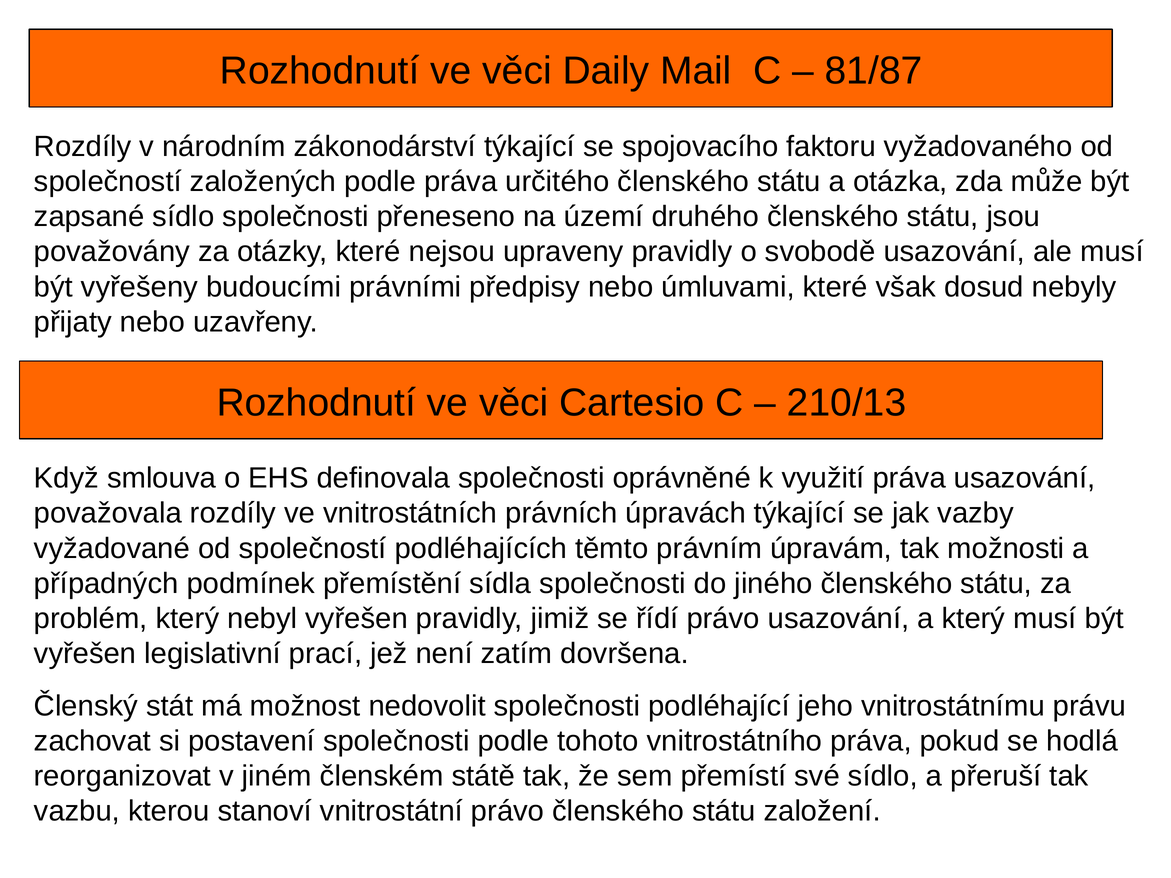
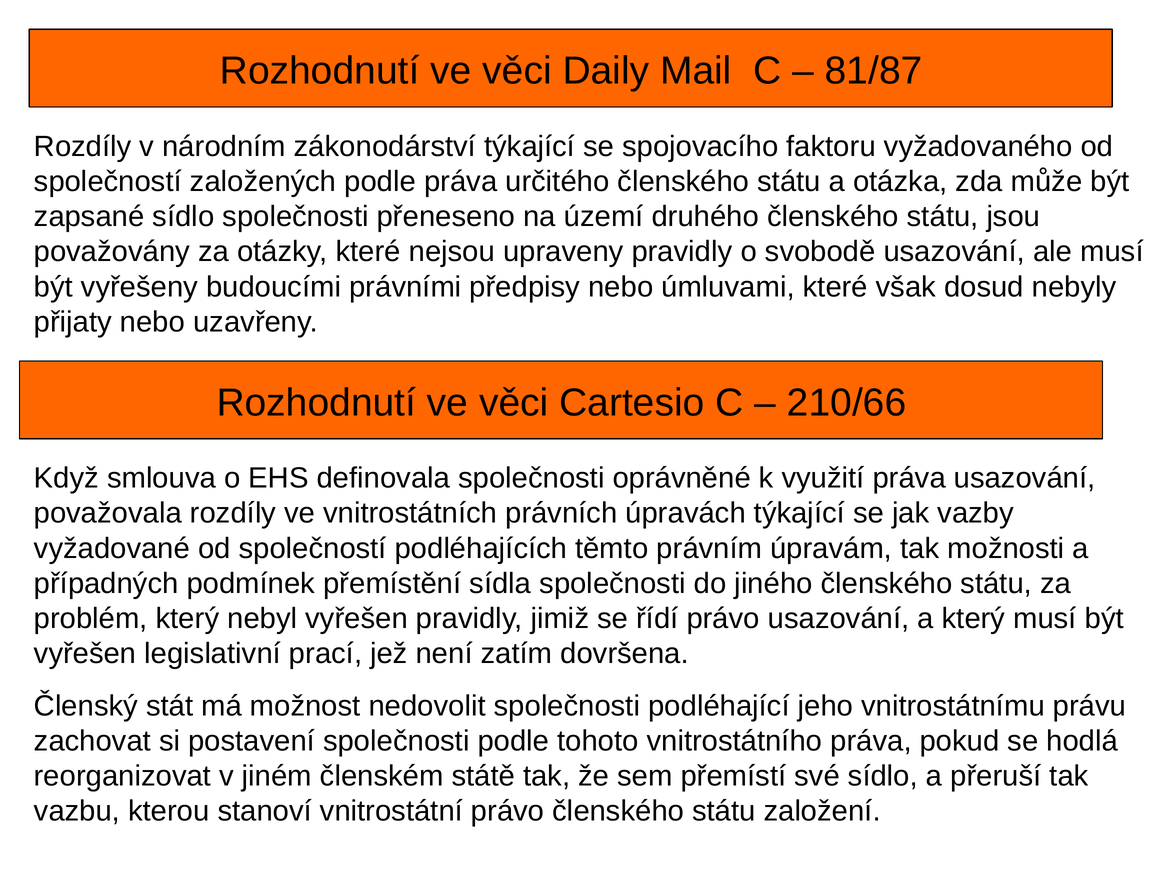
210/13: 210/13 -> 210/66
